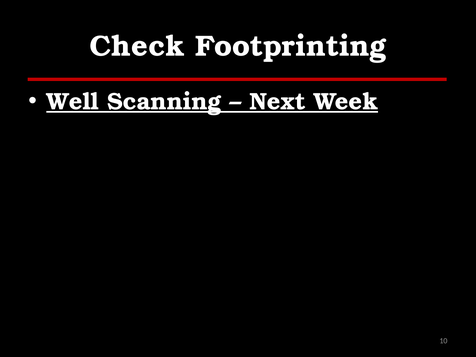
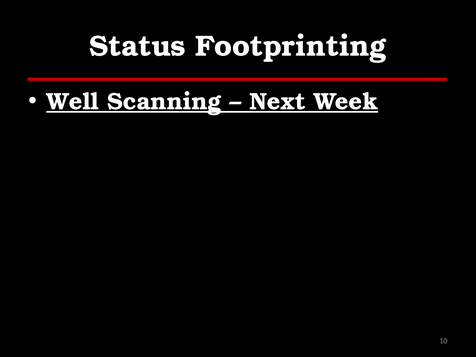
Check: Check -> Status
